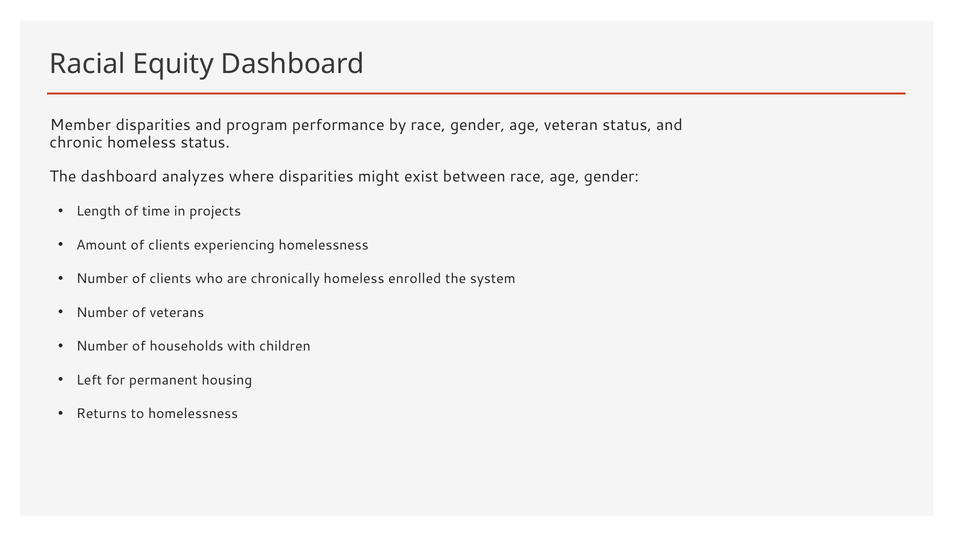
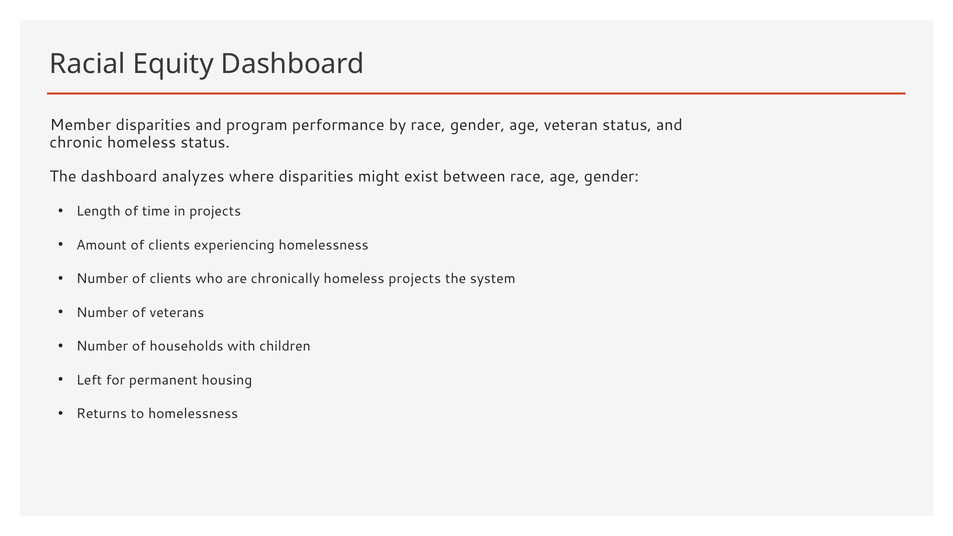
homeless enrolled: enrolled -> projects
